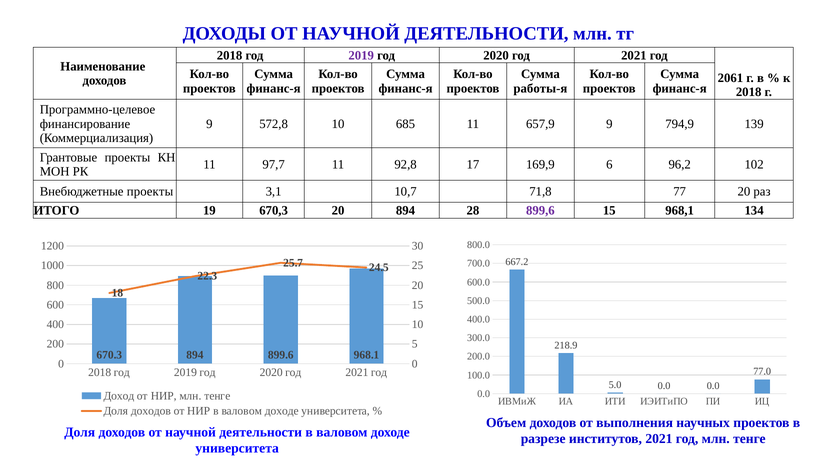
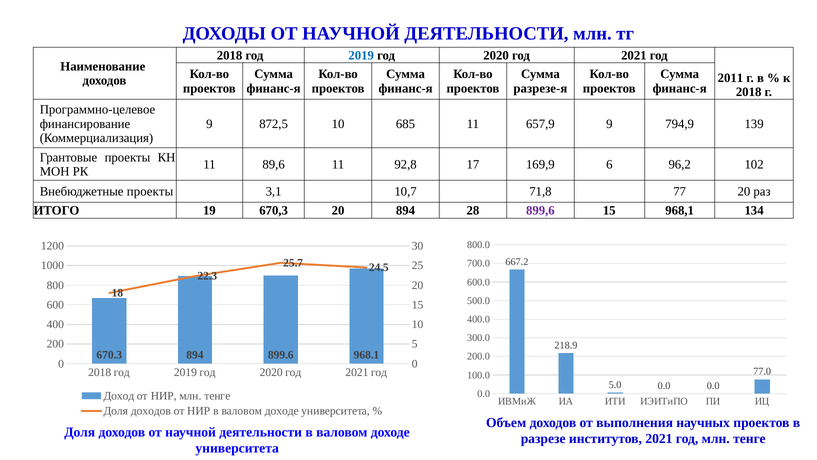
2019 at (361, 55) colour: purple -> blue
2061: 2061 -> 2011
работы-я: работы-я -> разрезе-я
572,8: 572,8 -> 872,5
97,7: 97,7 -> 89,6
